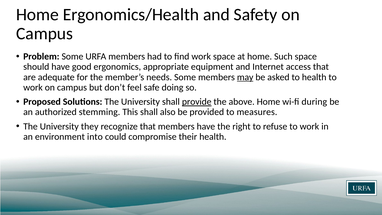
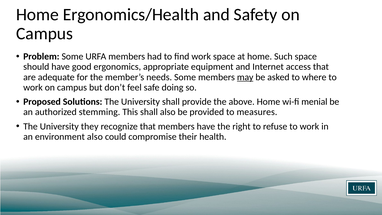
to health: health -> where
provide underline: present -> none
during: during -> menial
environment into: into -> also
